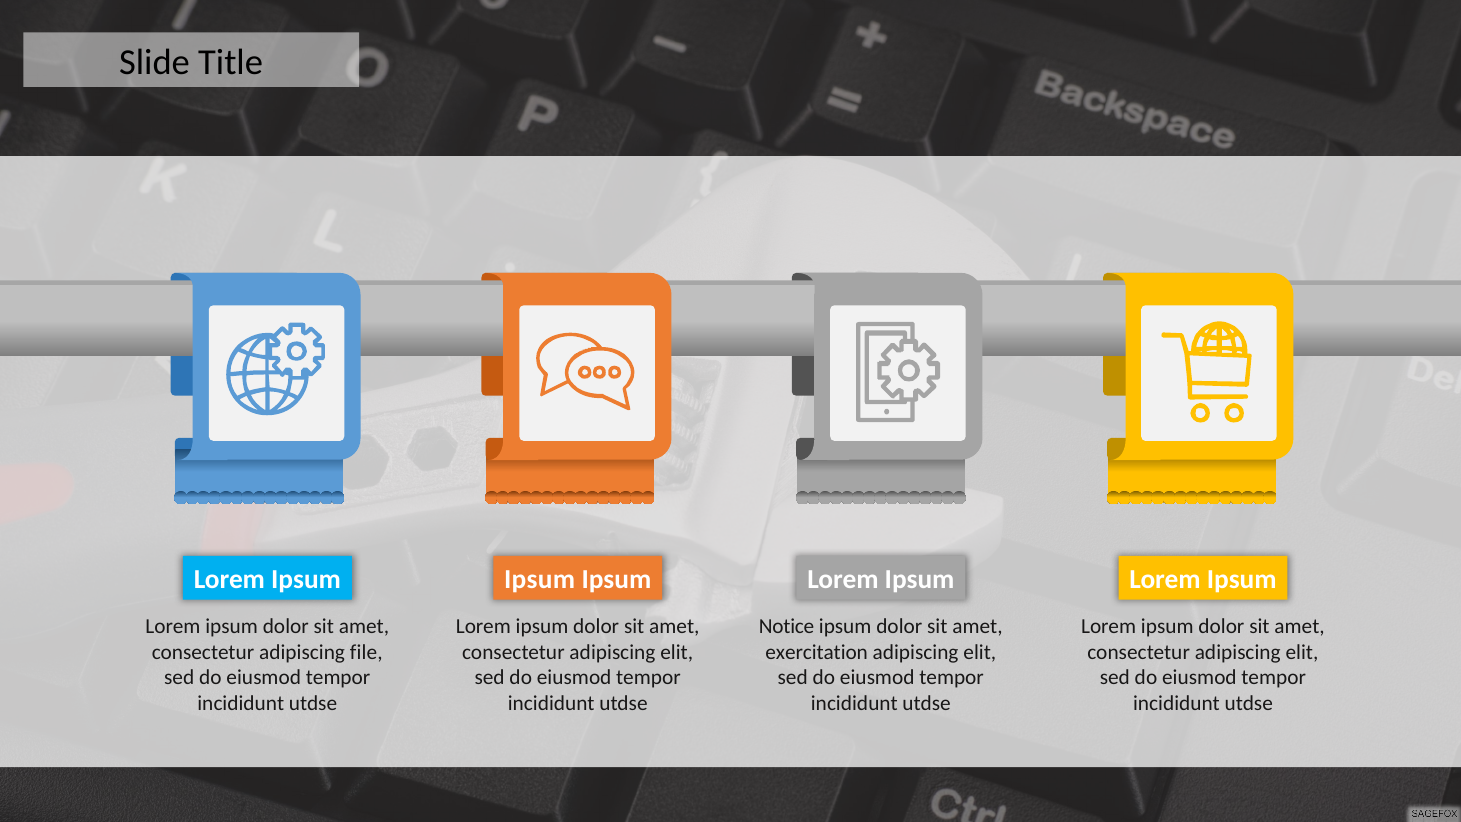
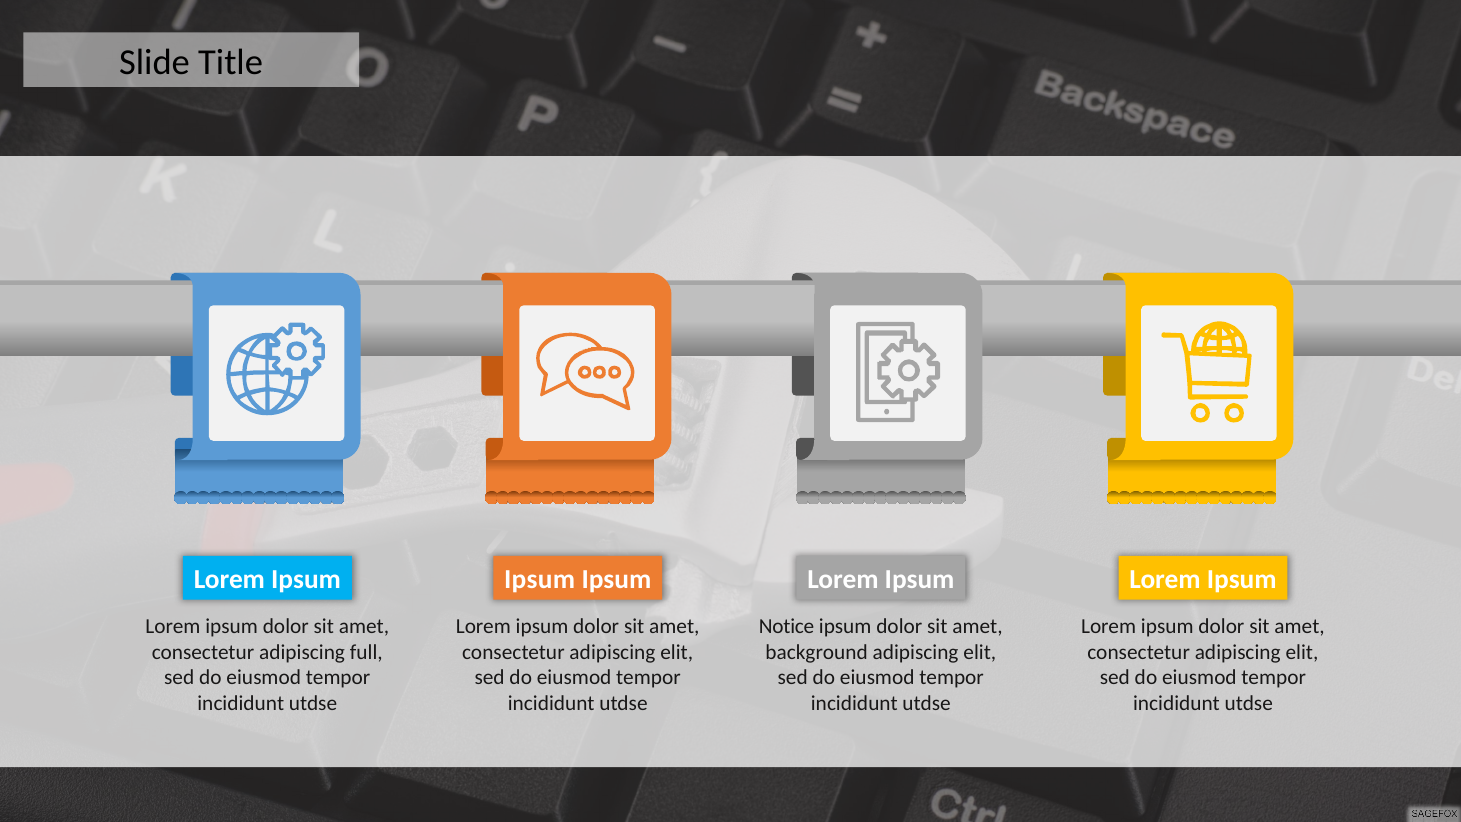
file: file -> full
exercitation: exercitation -> background
